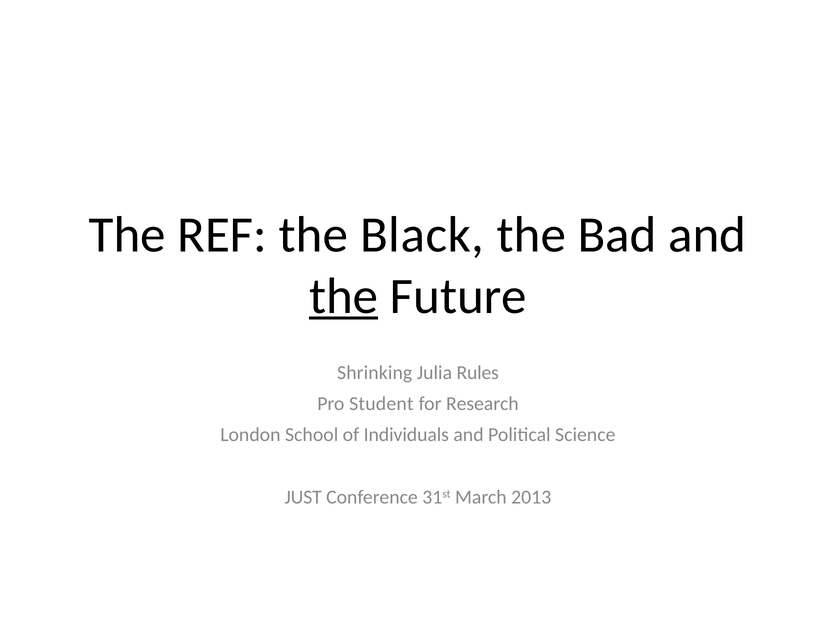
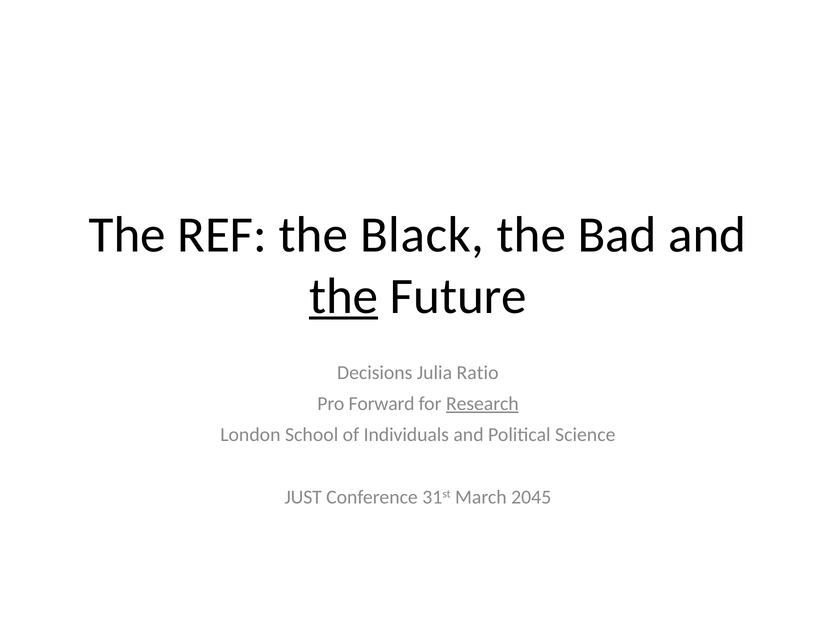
Shrinking: Shrinking -> Decisions
Rules: Rules -> Ratio
Student: Student -> Forward
Research underline: none -> present
2013: 2013 -> 2045
